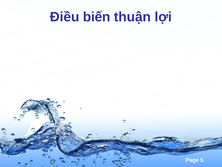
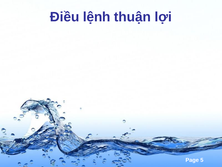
biến: biến -> lệnh
